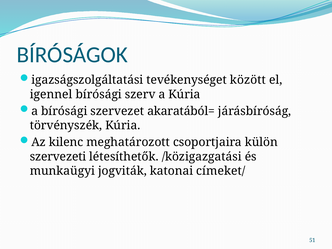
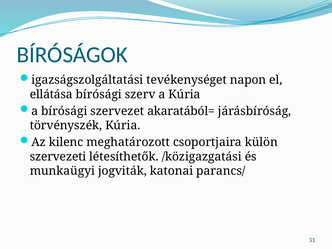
között: között -> napon
igennel: igennel -> ellátása
címeket/: címeket/ -> parancs/
